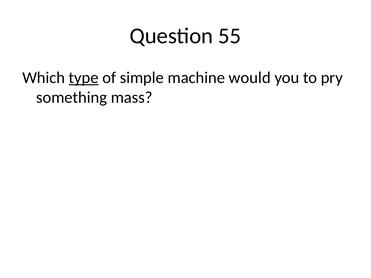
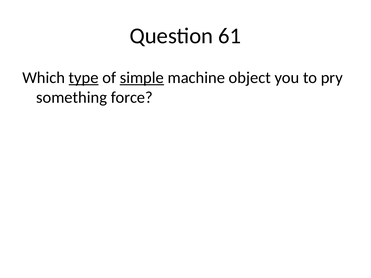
55: 55 -> 61
simple underline: none -> present
would: would -> object
mass: mass -> force
